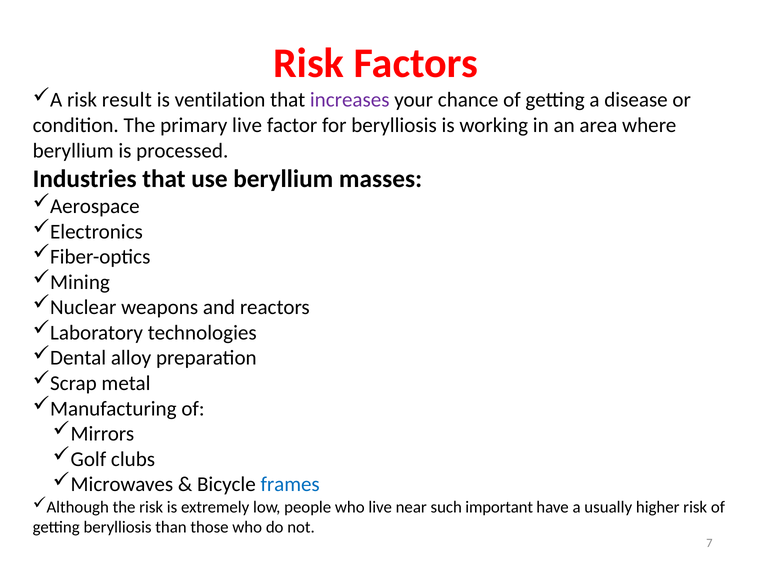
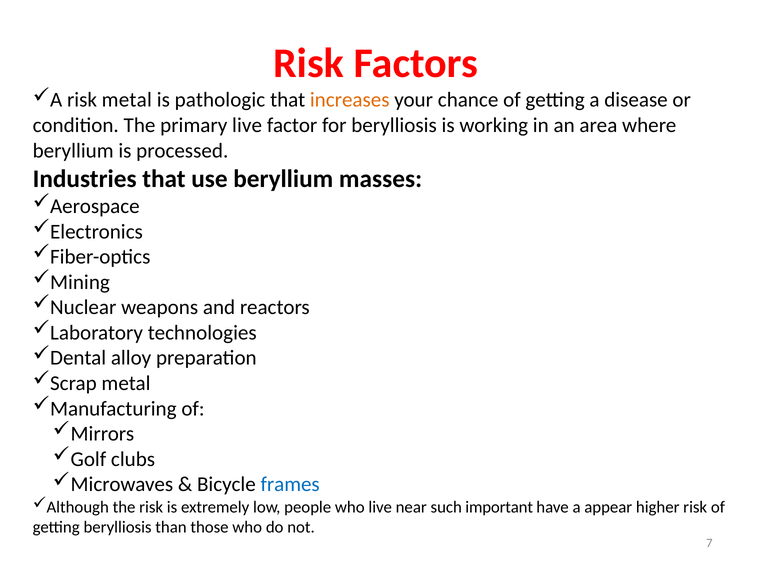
risk result: result -> metal
ventilation: ventilation -> pathologic
increases colour: purple -> orange
usually: usually -> appear
